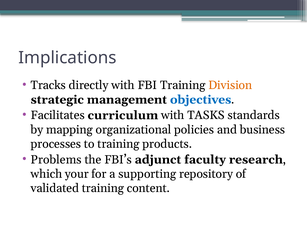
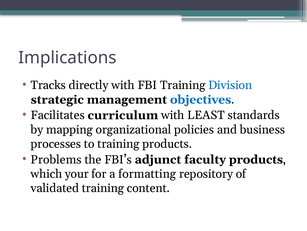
Division colour: orange -> blue
TASKS: TASKS -> LEAST
faculty research: research -> products
supporting: supporting -> formatting
